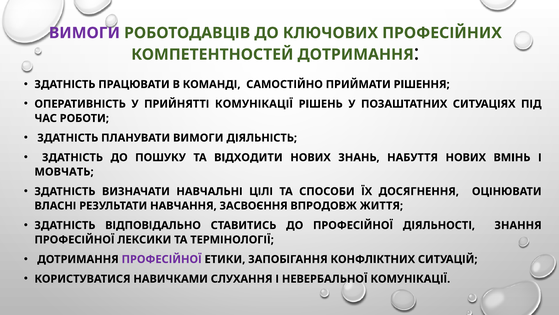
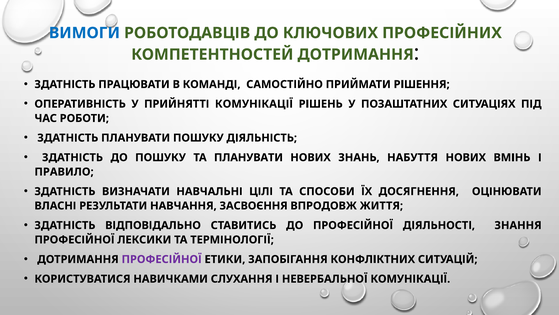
ВИМОГИ at (84, 33) colour: purple -> blue
ПЛАНУВАТИ ВИМОГИ: ВИМОГИ -> ПОШУКУ
ТА ВІДХОДИТИ: ВІДХОДИТИ -> ПЛАНУВАТИ
МОВЧАТЬ: МОВЧАТЬ -> ПРАВИЛО
